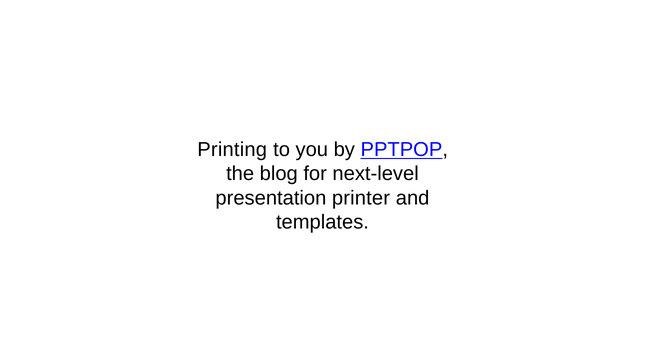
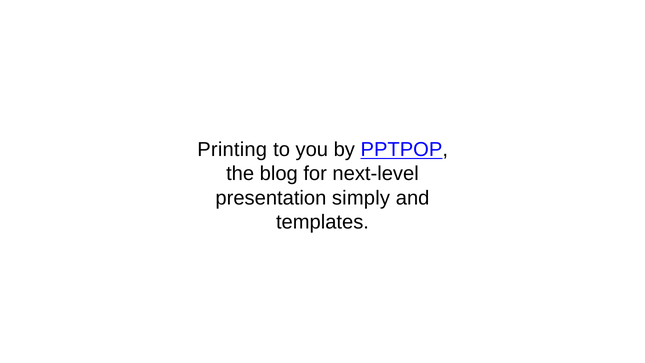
printer: printer -> simply
